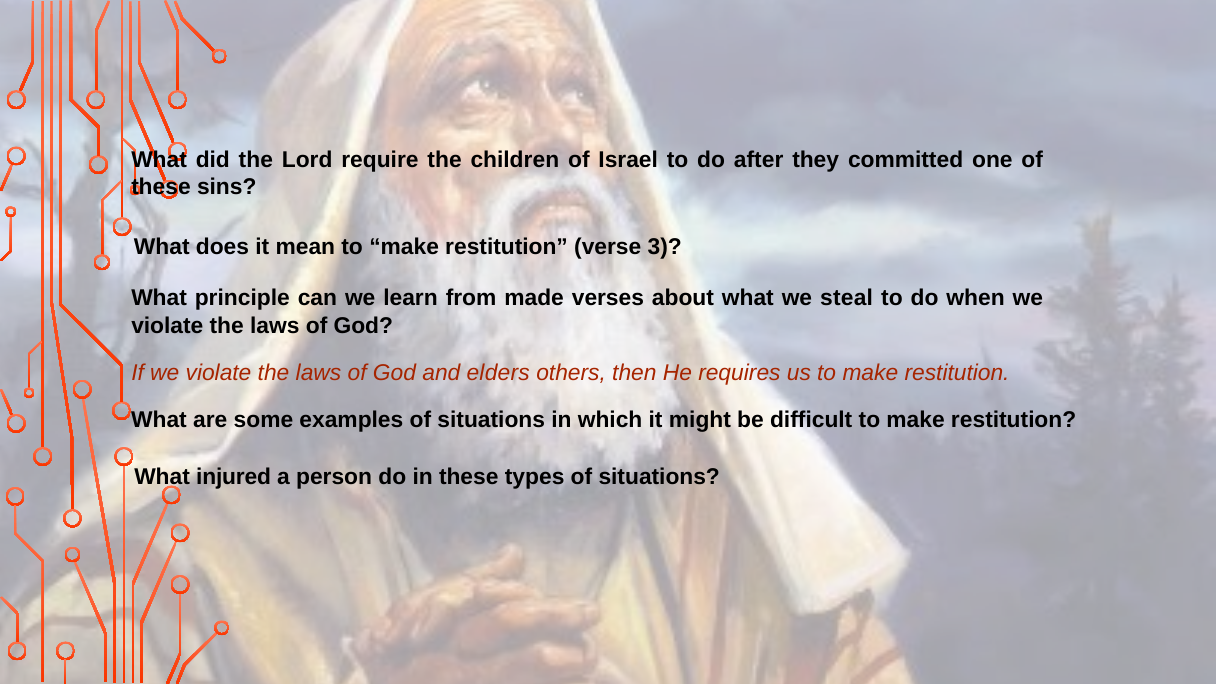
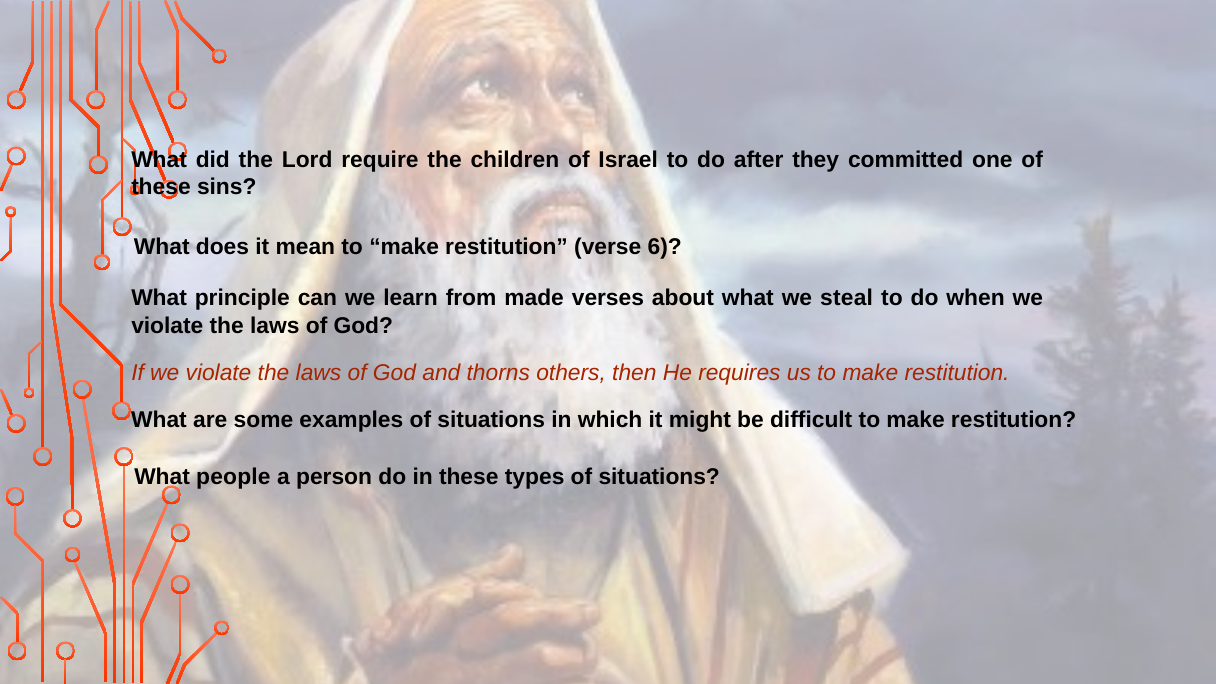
3: 3 -> 6
elders: elders -> thorns
injured: injured -> people
